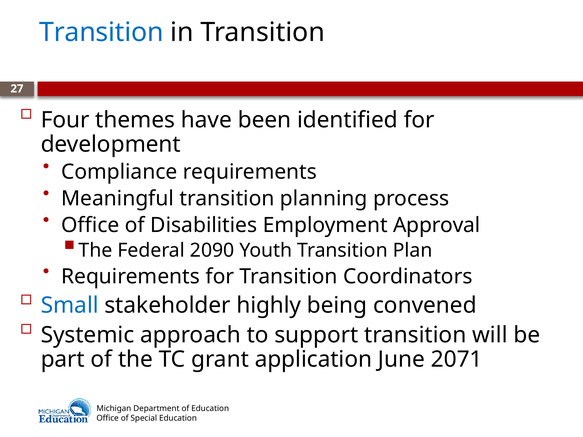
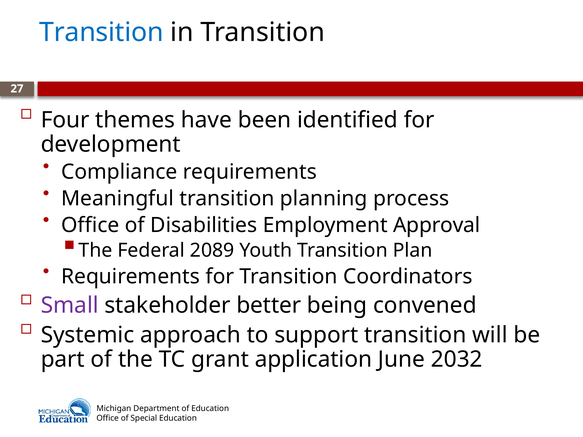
2090: 2090 -> 2089
Small colour: blue -> purple
highly: highly -> better
2071: 2071 -> 2032
